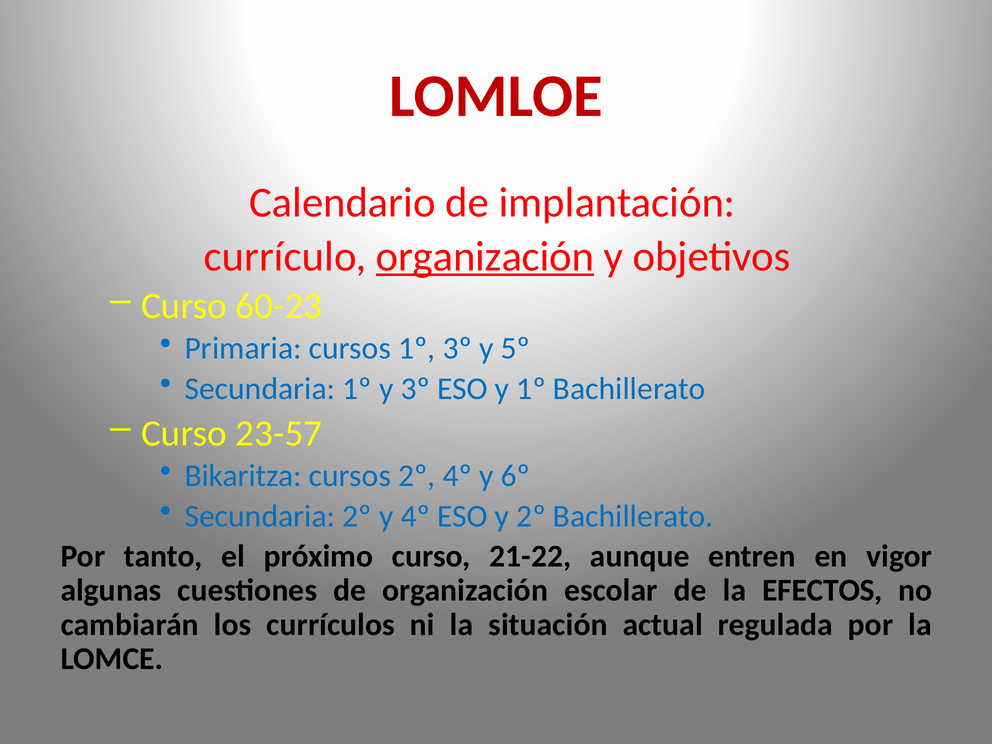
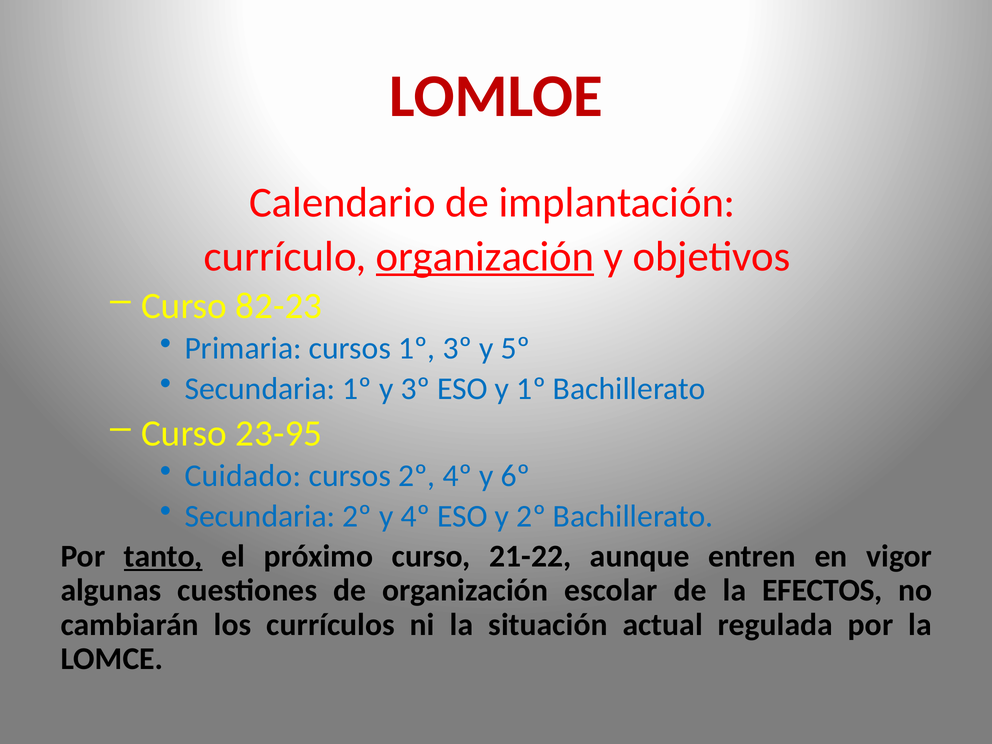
60-23: 60-23 -> 82-23
23-57: 23-57 -> 23-95
Bikaritza: Bikaritza -> Cuidado
tanto underline: none -> present
